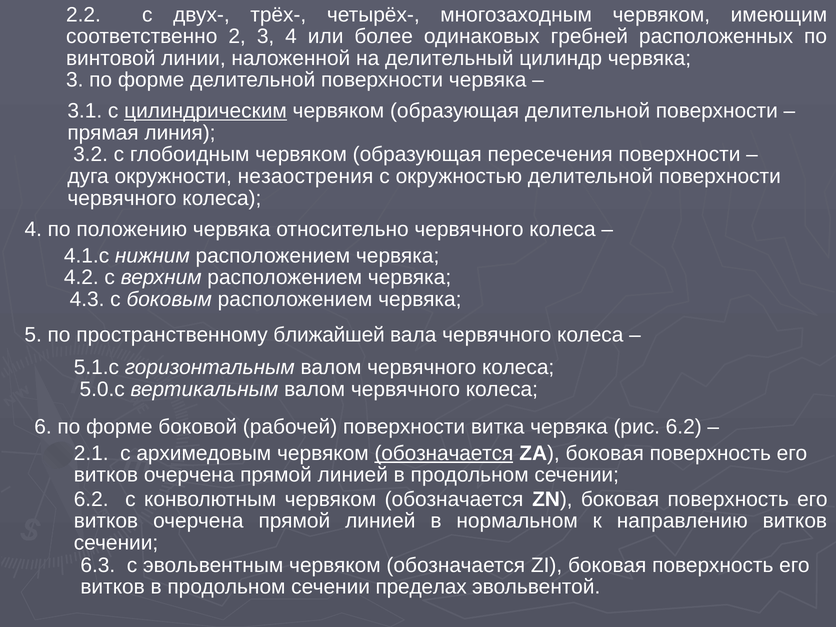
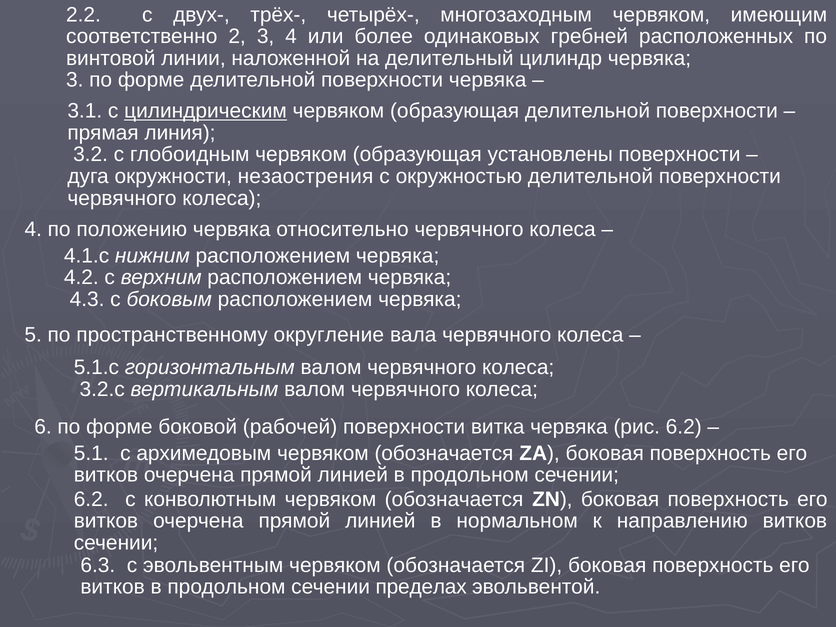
пересечения: пересечения -> установлены
ближайшей: ближайшей -> округление
5.0.с: 5.0.с -> 3.2.с
2.1: 2.1 -> 5.1
обозначается at (444, 453) underline: present -> none
